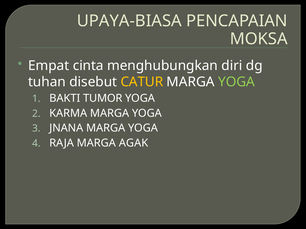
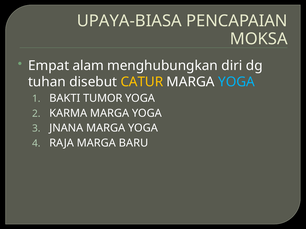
cinta: cinta -> alam
YOGA at (237, 82) colour: light green -> light blue
AGAK: AGAK -> BARU
